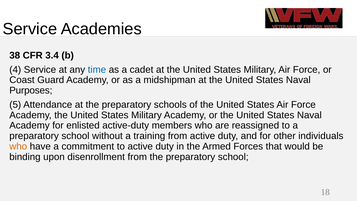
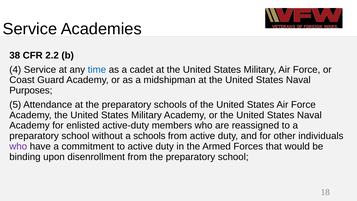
3.4: 3.4 -> 2.2
a training: training -> schools
who at (18, 146) colour: orange -> purple
